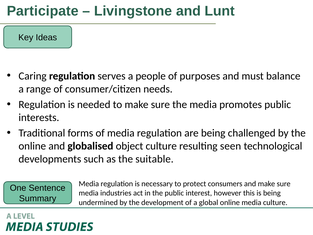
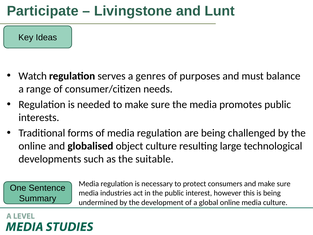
Caring: Caring -> Watch
people: people -> genres
seen: seen -> large
